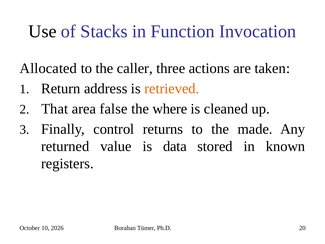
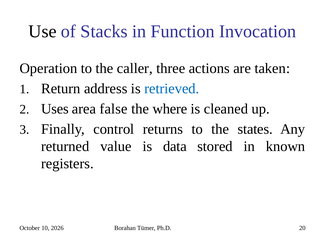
Allocated: Allocated -> Operation
retrieved colour: orange -> blue
That: That -> Uses
made: made -> states
